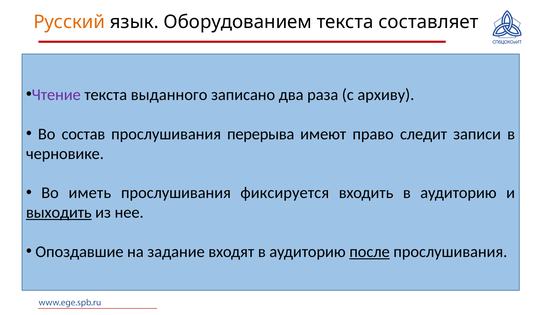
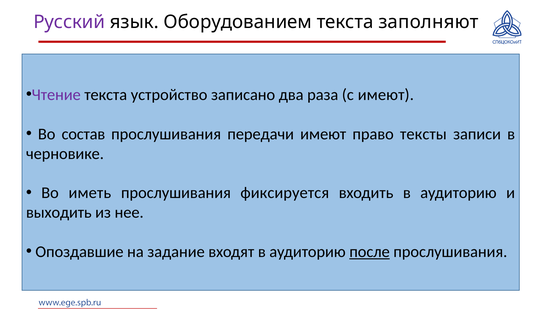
Русский colour: orange -> purple
составляет: составляет -> заполняют
выданного: выданного -> устройство
с архиву: архиву -> имеют
перерыва: перерыва -> передачи
следит: следит -> тексты
выходить underline: present -> none
